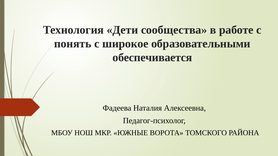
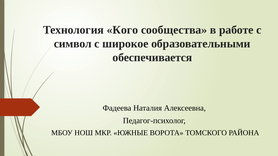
Дети: Дети -> Кого
понять: понять -> символ
